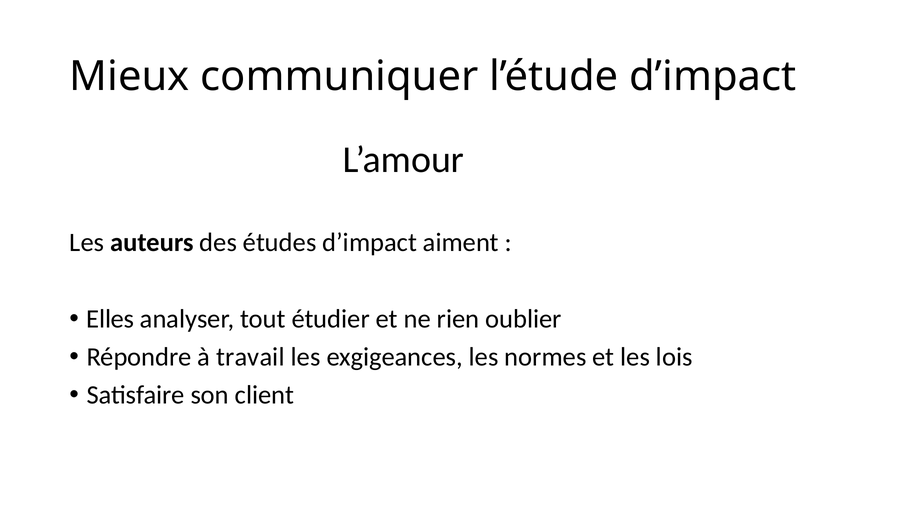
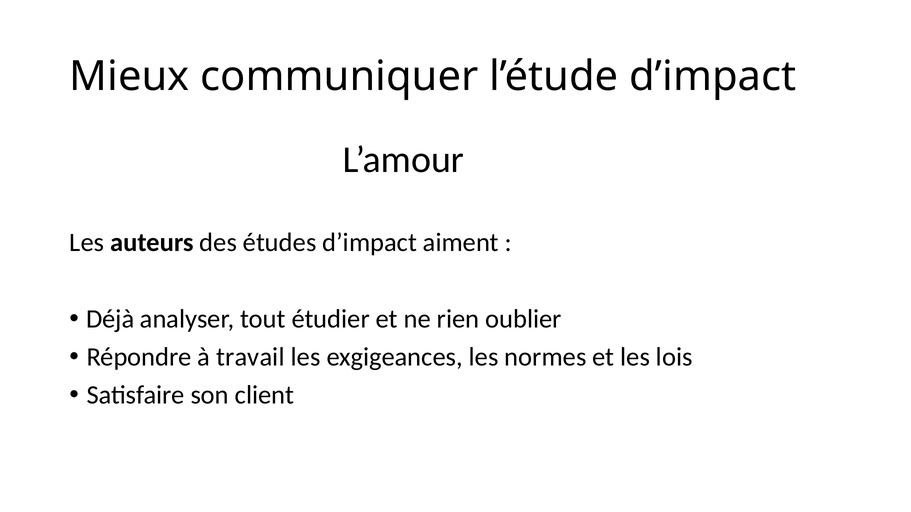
Elles: Elles -> Déjà
